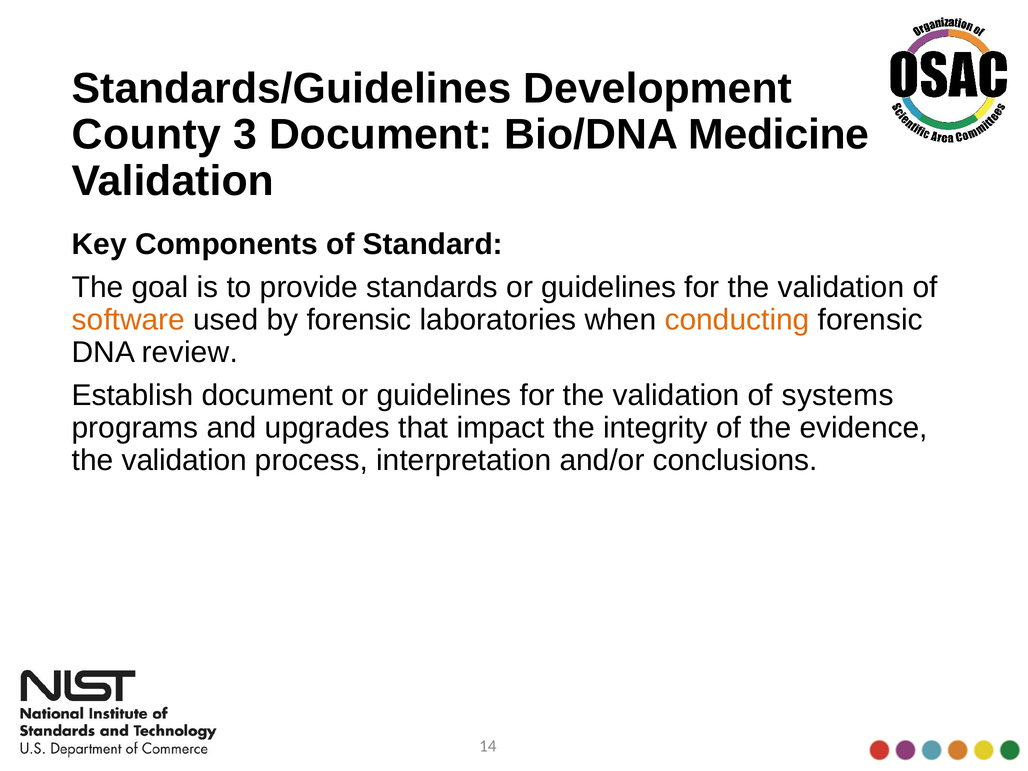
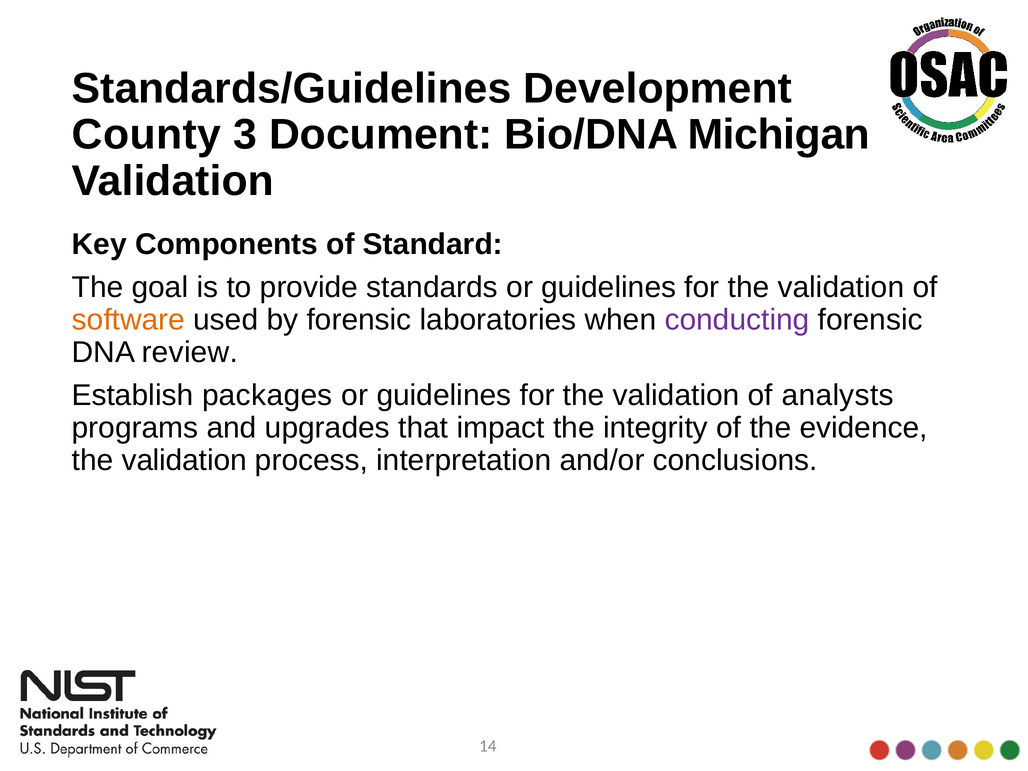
Medicine: Medicine -> Michigan
conducting colour: orange -> purple
Establish document: document -> packages
systems: systems -> analysts
